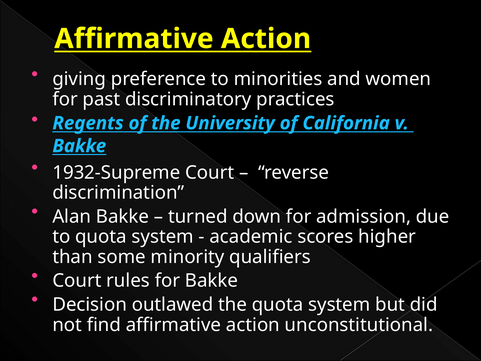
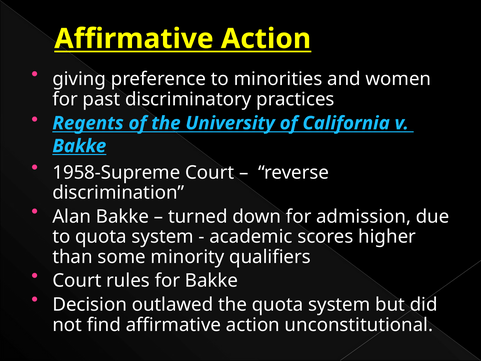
1932-Supreme: 1932-Supreme -> 1958-Supreme
